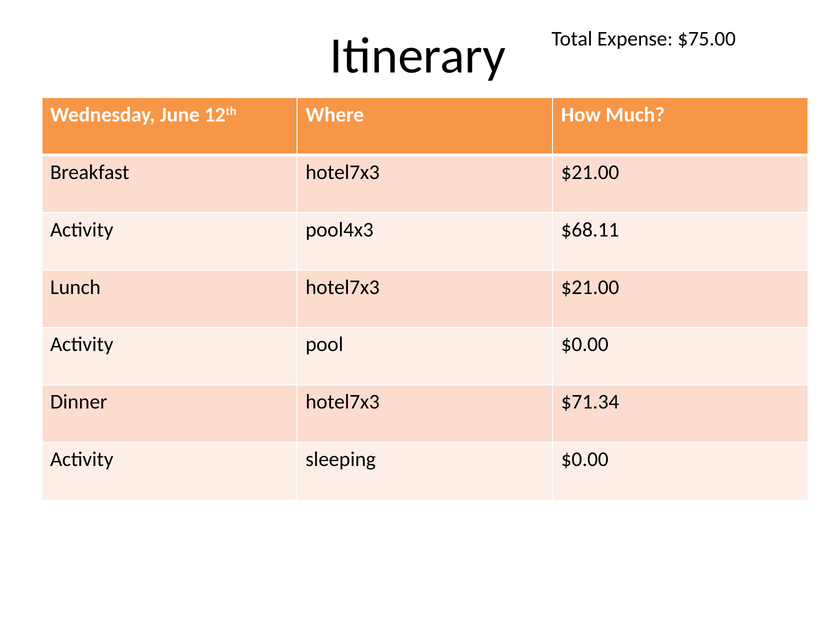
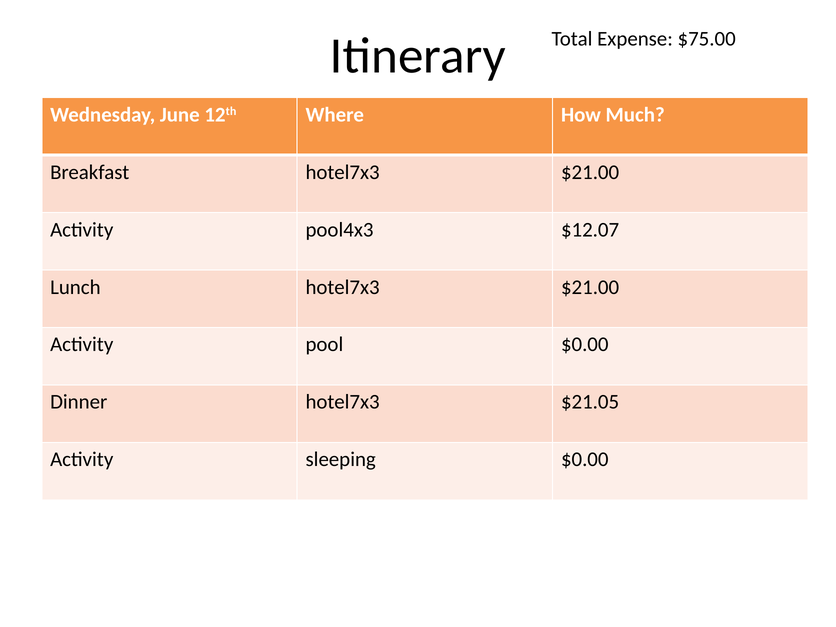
$68.11: $68.11 -> $12.07
$71.34: $71.34 -> $21.05
